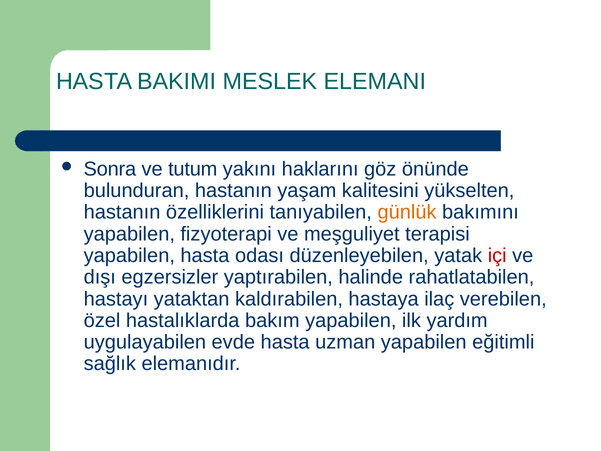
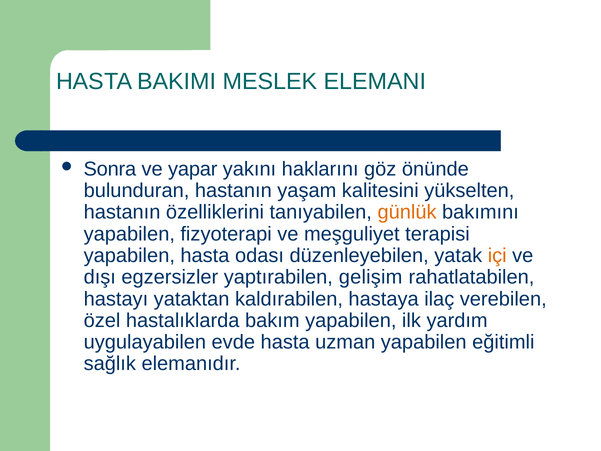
tutum: tutum -> yapar
içi colour: red -> orange
halinde: halinde -> gelişim
